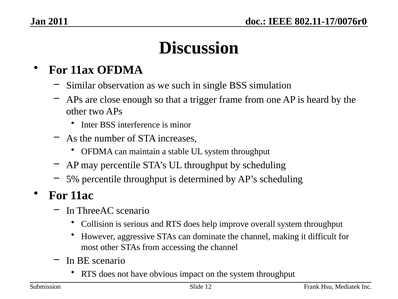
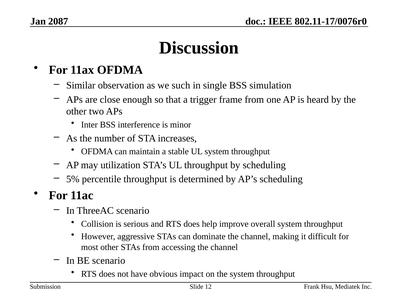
2011: 2011 -> 2087
may percentile: percentile -> utilization
